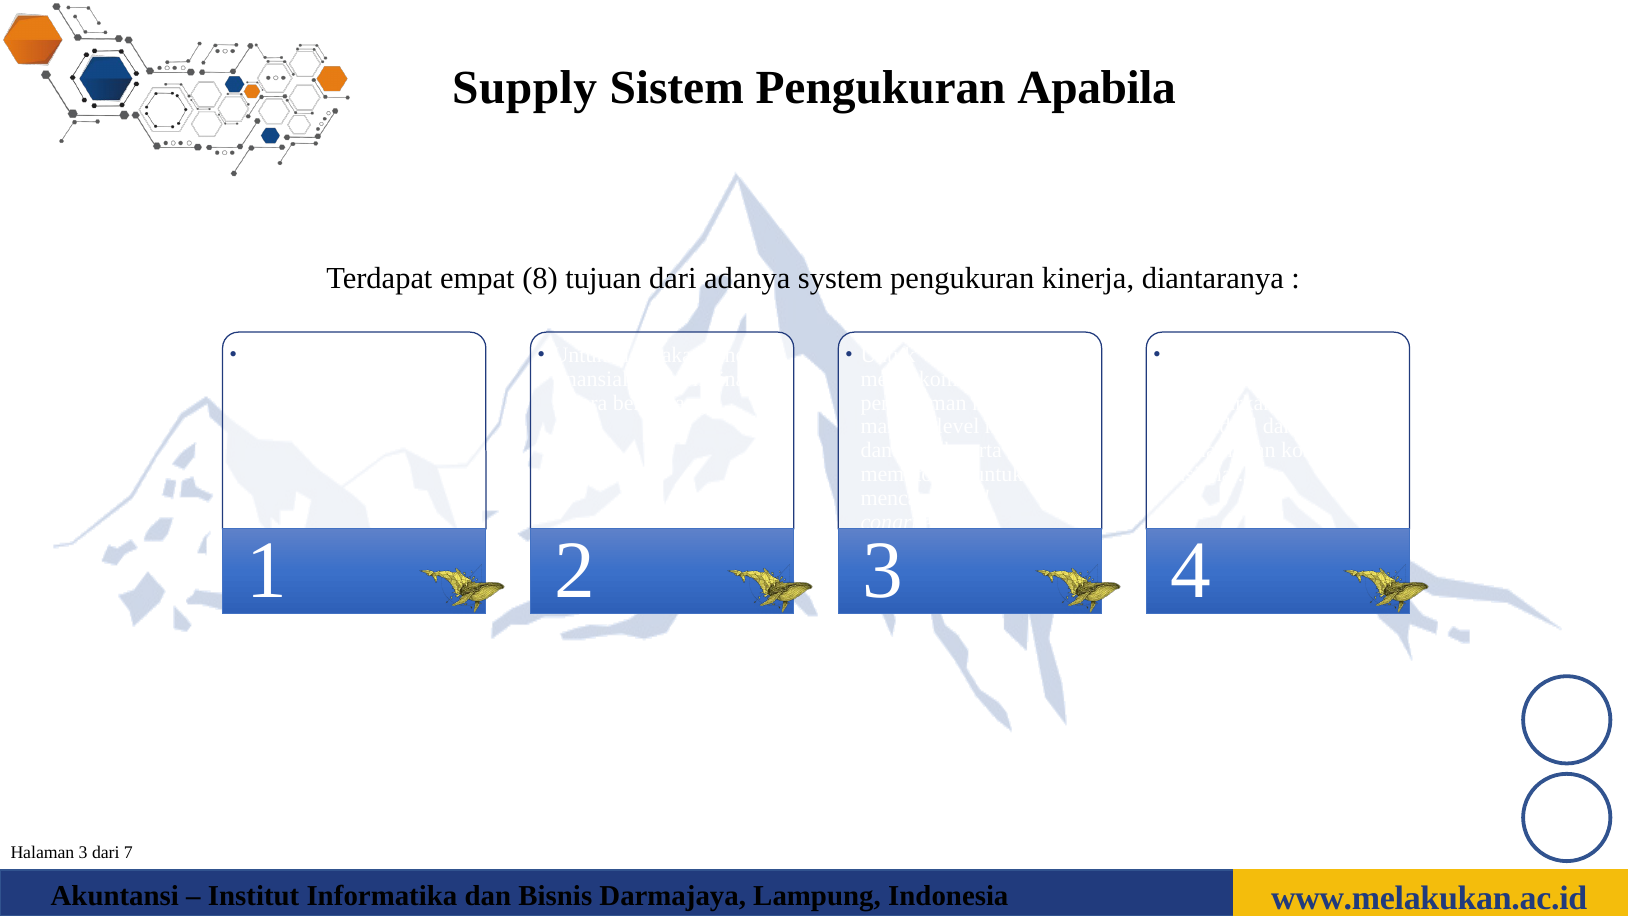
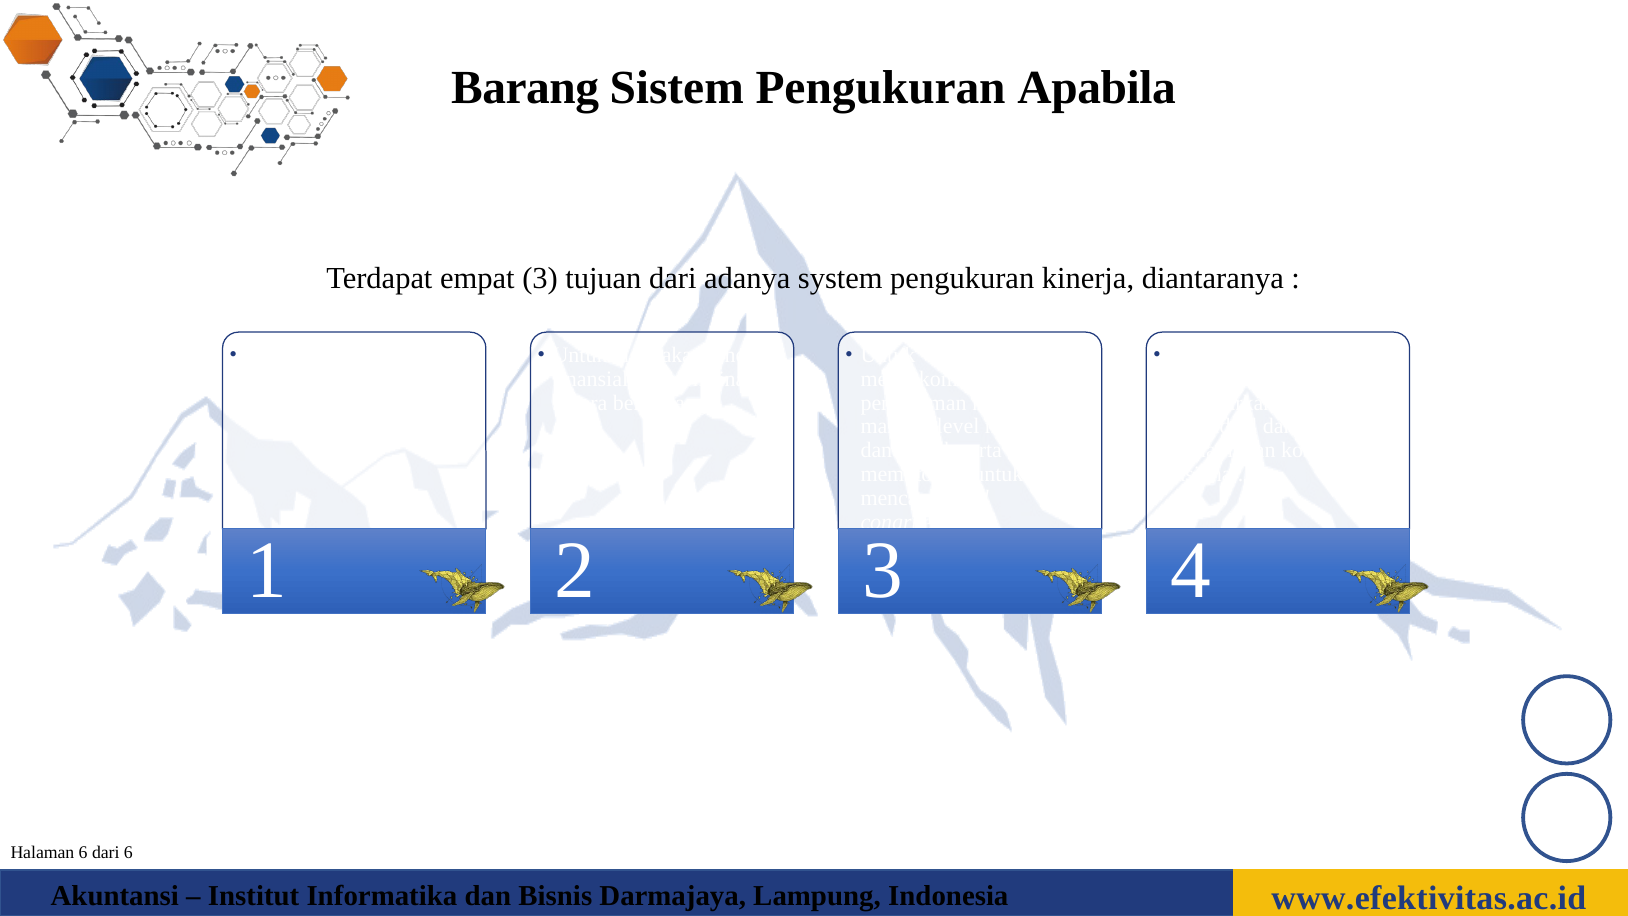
Supply: Supply -> Barang
empat 8: 8 -> 3
Halaman 3: 3 -> 6
dari 7: 7 -> 6
www.melakukan.ac.id: www.melakukan.ac.id -> www.efektivitas.ac.id
